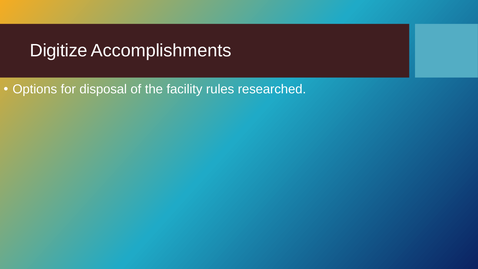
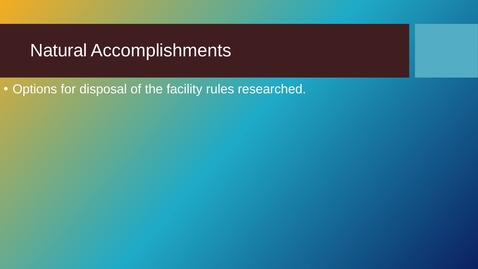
Digitize: Digitize -> Natural
